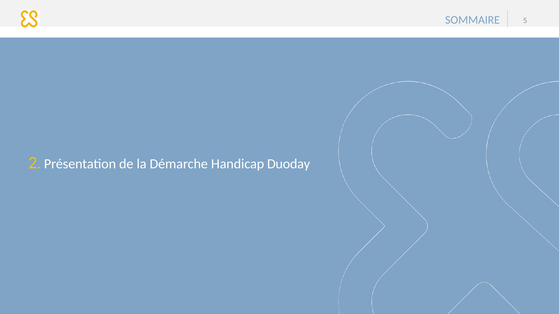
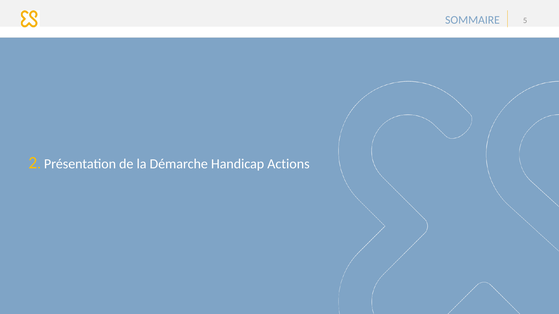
Duoday: Duoday -> Actions
